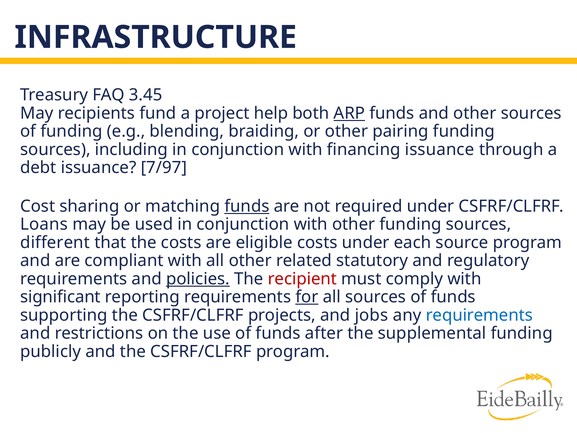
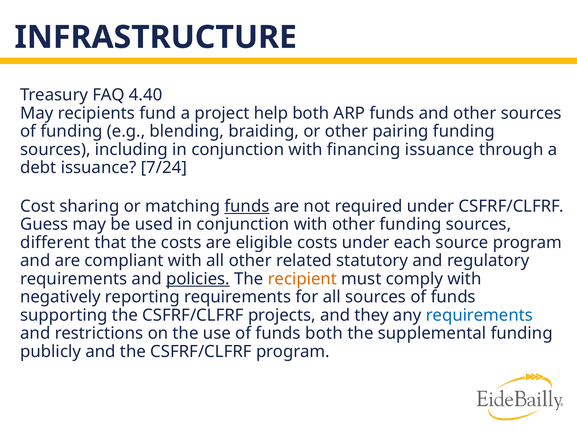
3.45: 3.45 -> 4.40
ARP underline: present -> none
7/97: 7/97 -> 7/24
Loans: Loans -> Guess
recipient colour: red -> orange
significant: significant -> negatively
for underline: present -> none
jobs: jobs -> they
funds after: after -> both
